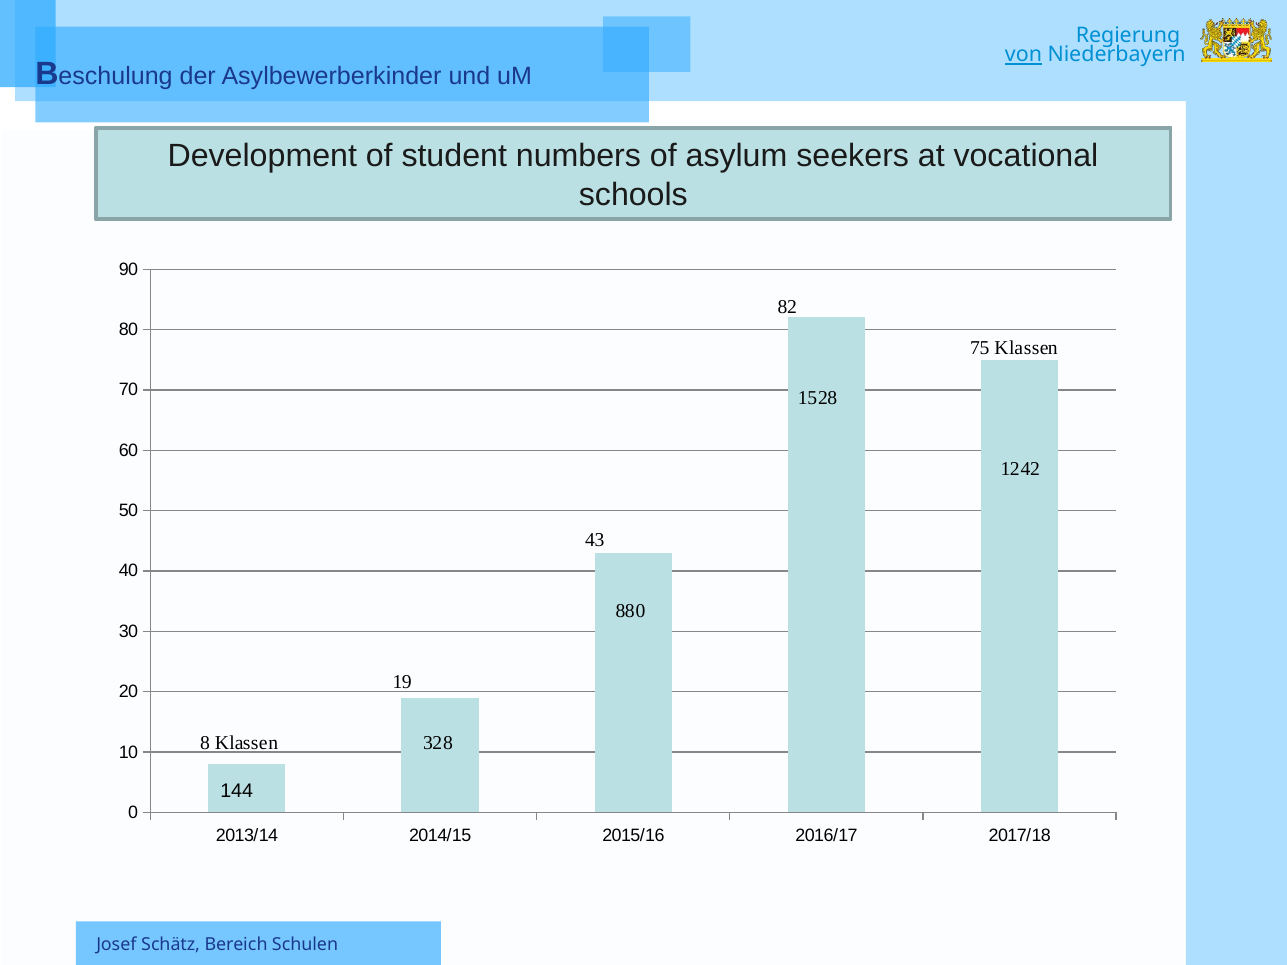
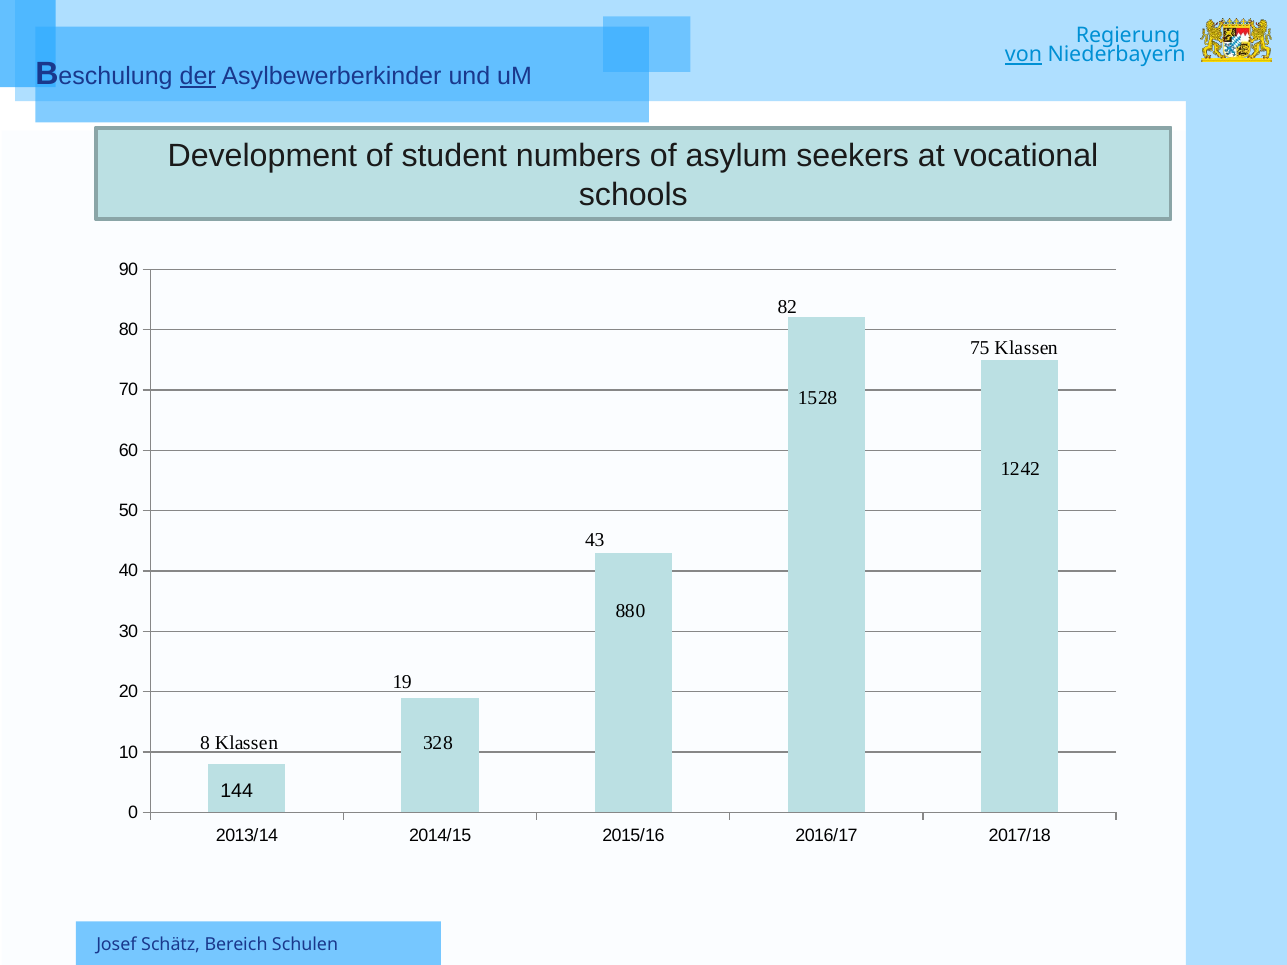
der at (198, 76) underline: none -> present
